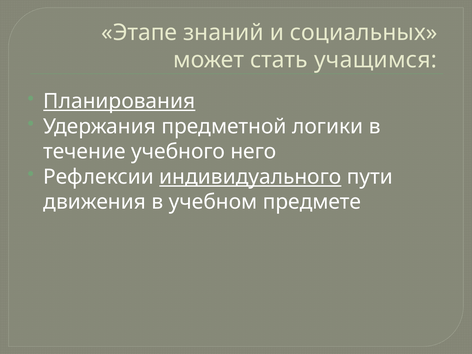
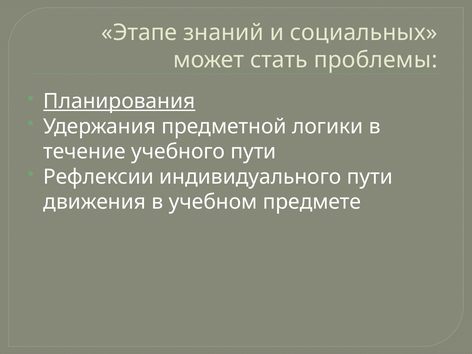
учащимся: учащимся -> проблемы
учебного него: него -> пути
индивидуального underline: present -> none
